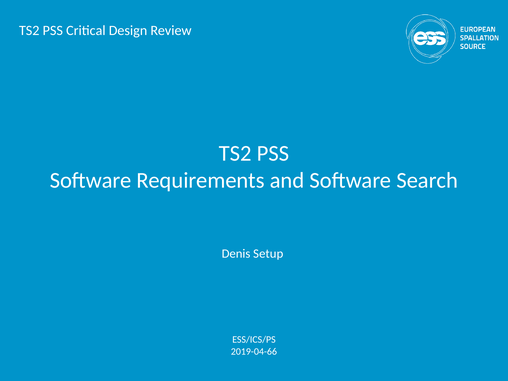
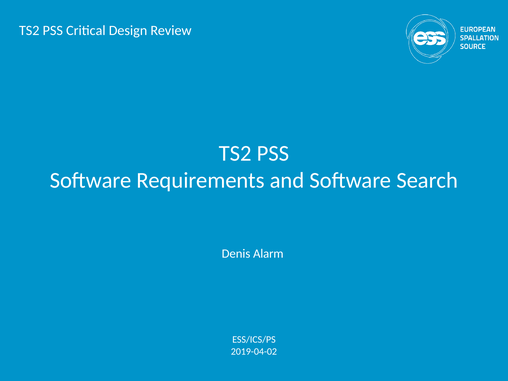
Setup: Setup -> Alarm
2019-04-66: 2019-04-66 -> 2019-04-02
